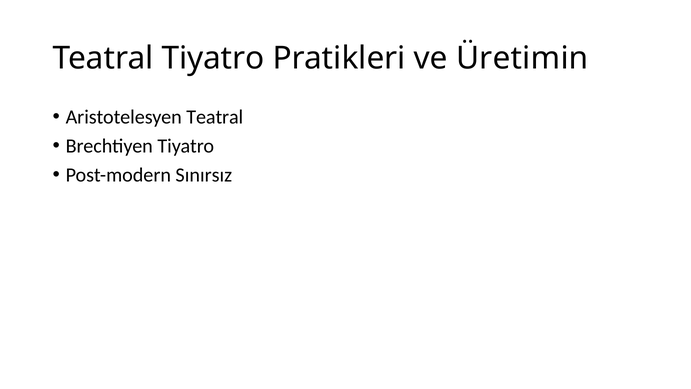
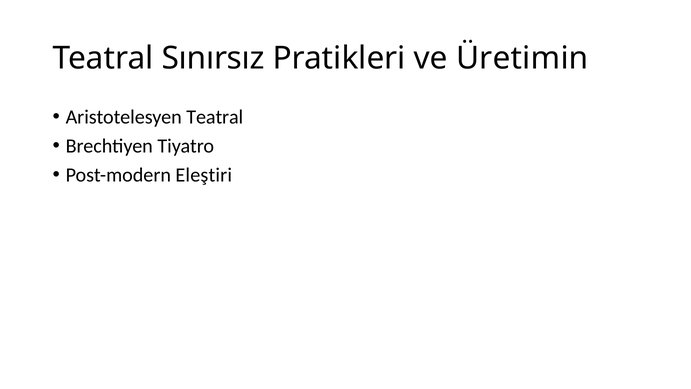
Teatral Tiyatro: Tiyatro -> Sınırsız
Sınırsız: Sınırsız -> Eleştiri
